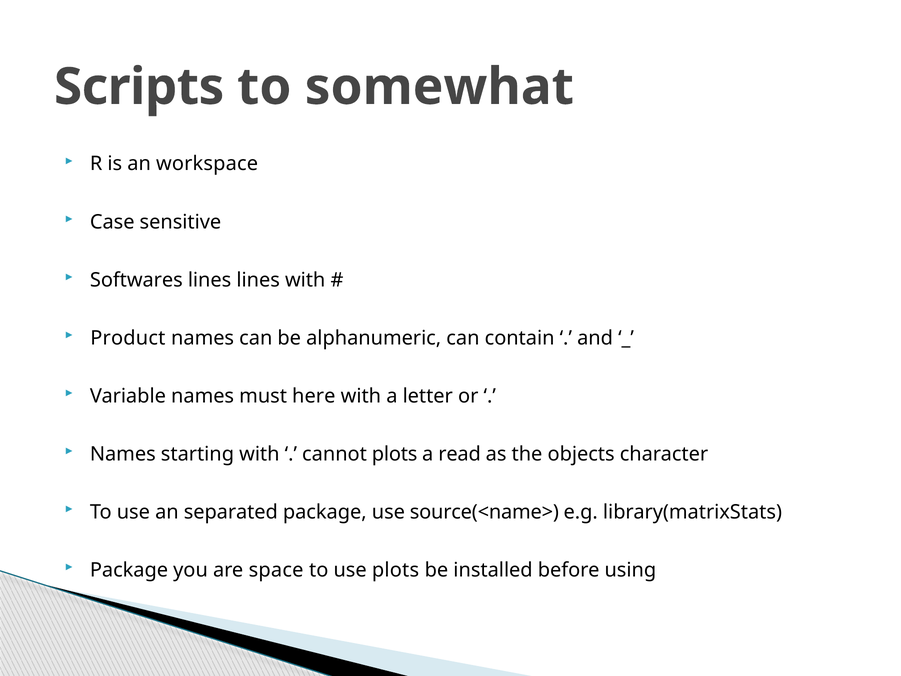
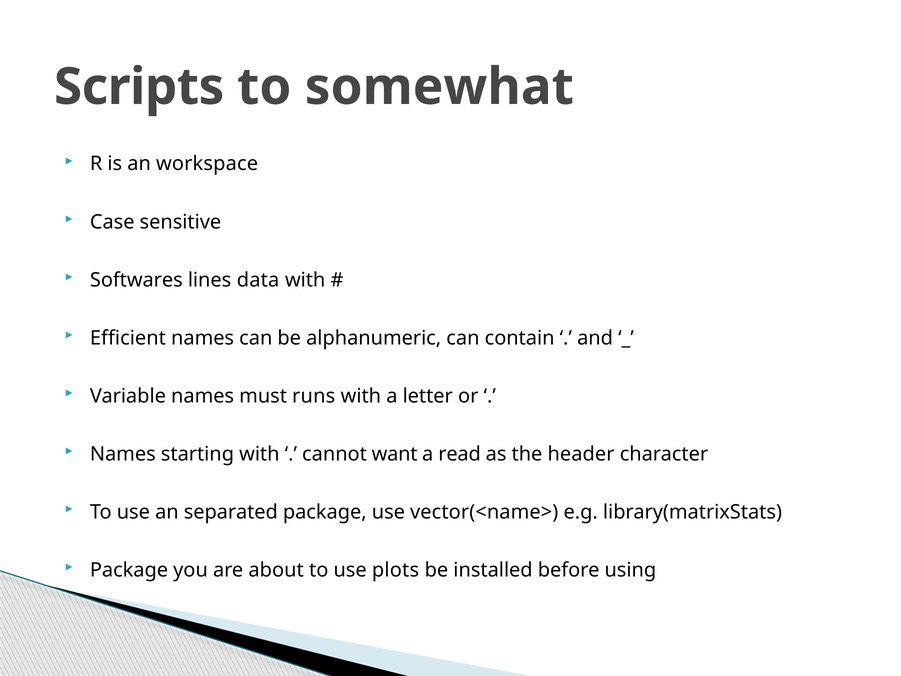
lines lines: lines -> data
Product: Product -> Efficient
here: here -> runs
cannot plots: plots -> want
objects: objects -> header
source(<name>: source(<name> -> vector(<name>
space: space -> about
